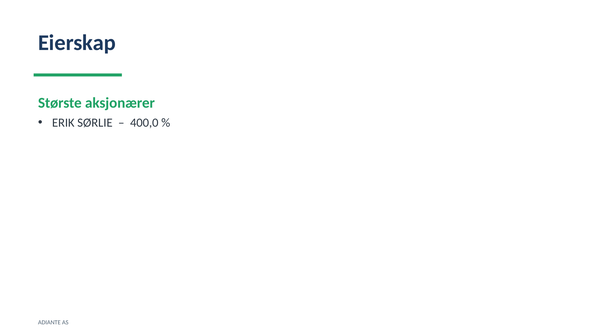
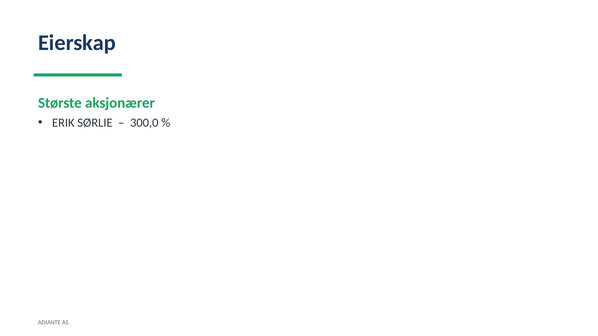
400,0: 400,0 -> 300,0
